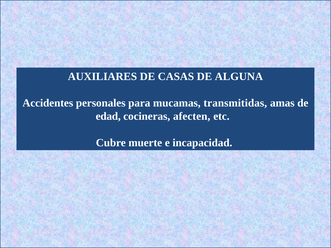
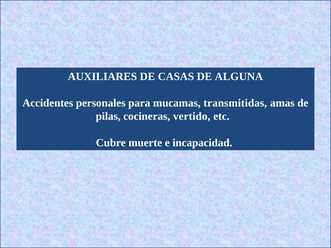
edad: edad -> pilas
afecten: afecten -> vertido
